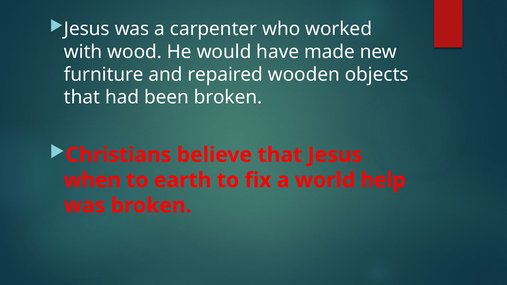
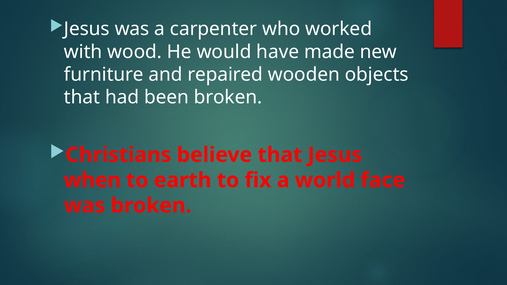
help: help -> face
